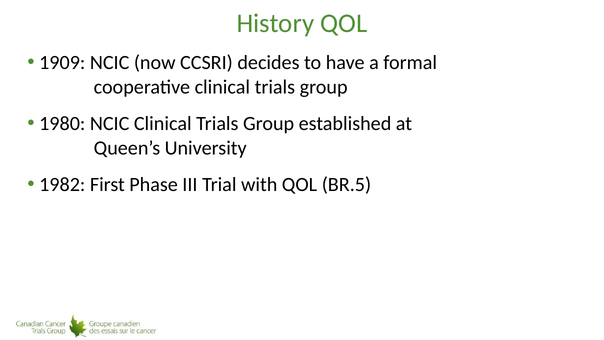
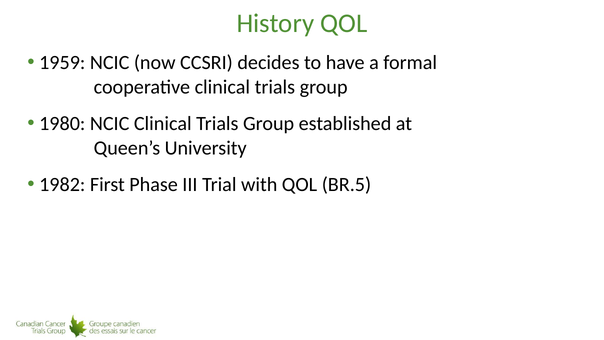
1909: 1909 -> 1959
